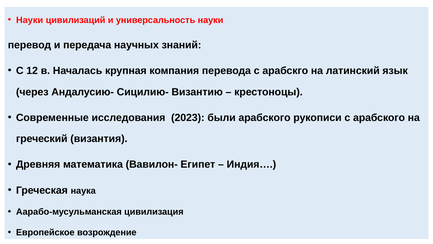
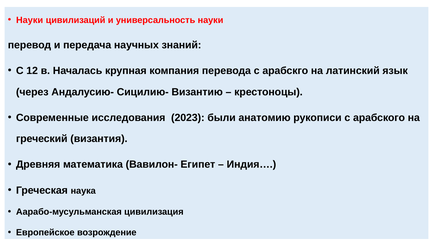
были арабского: арабского -> анатомию
